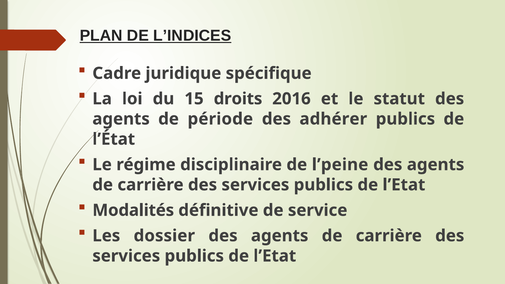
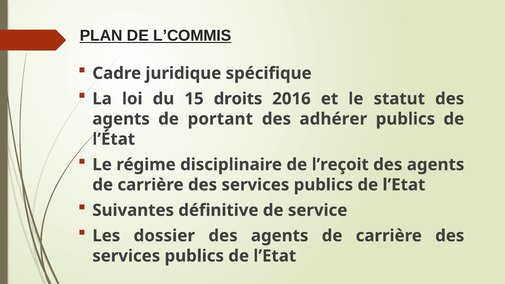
L’INDICES: L’INDICES -> L’COMMIS
période: période -> portant
l’peine: l’peine -> l’reçoit
Modalités: Modalités -> Suivantes
